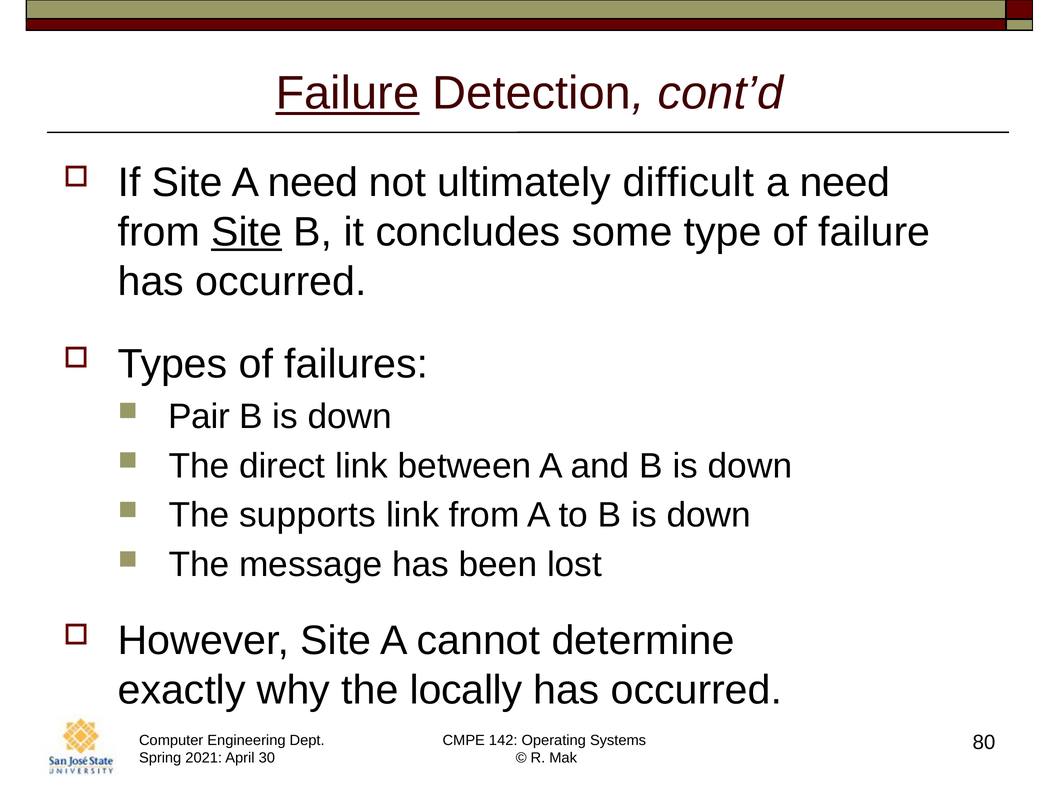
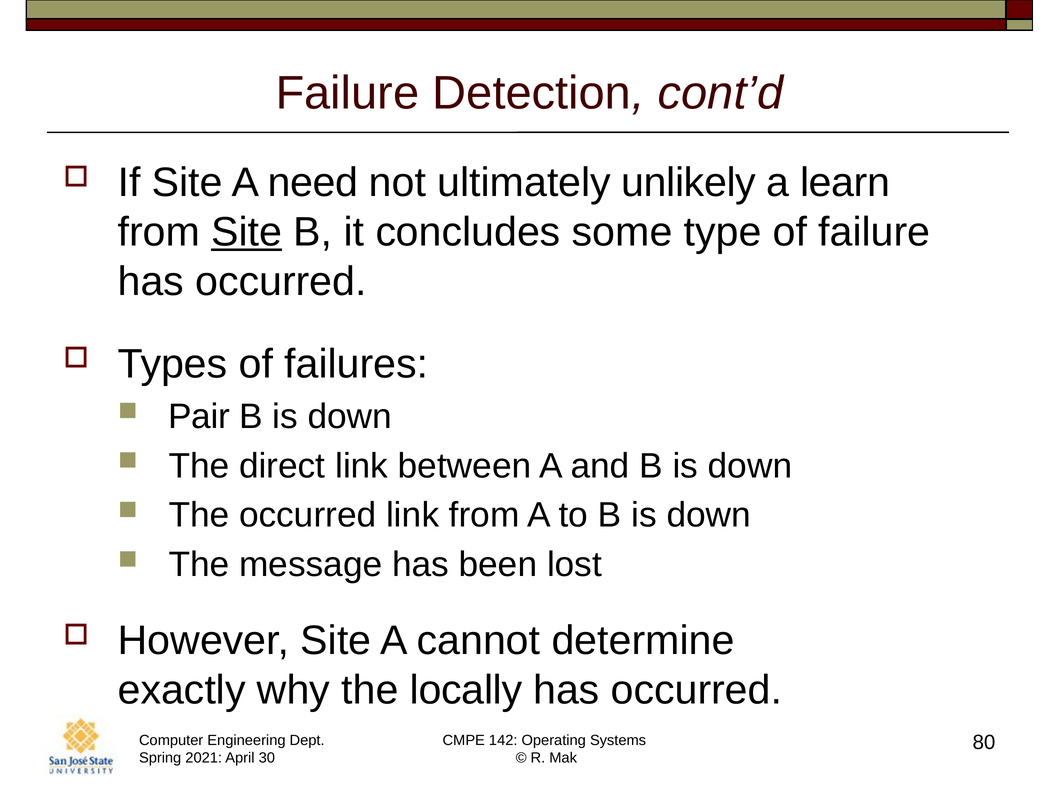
Failure at (347, 93) underline: present -> none
difficult: difficult -> unlikely
need at (845, 183): need -> learn
The supports: supports -> occurred
